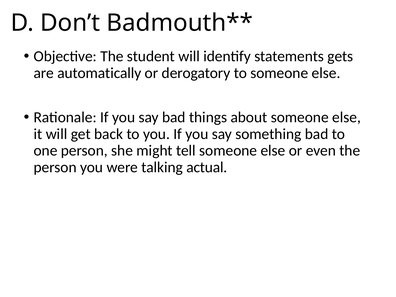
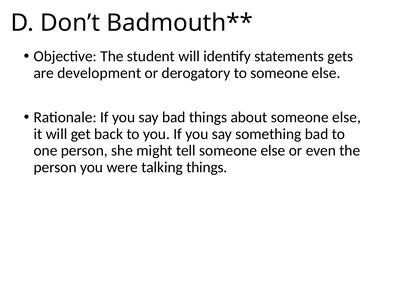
automatically: automatically -> development
talking actual: actual -> things
